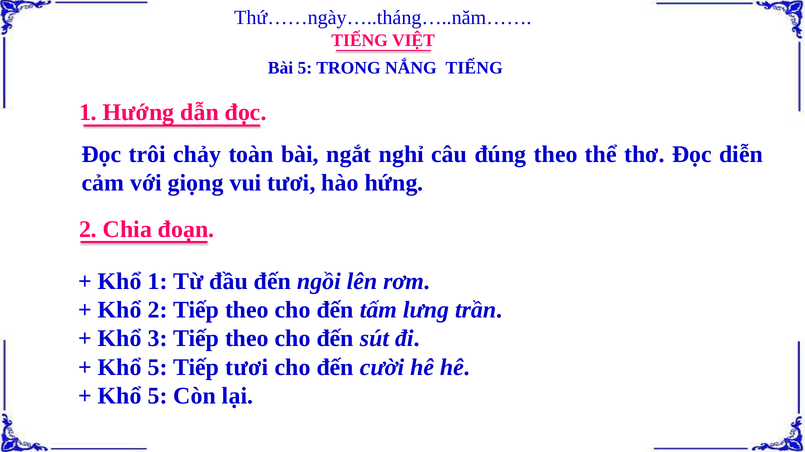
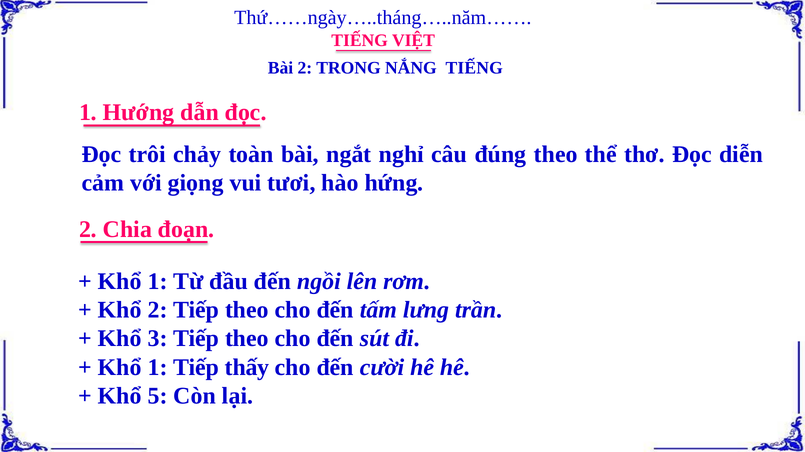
Bài 5: 5 -> 2
5 at (158, 367): 5 -> 1
Tiếp tươi: tươi -> thấy
